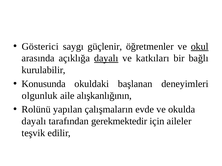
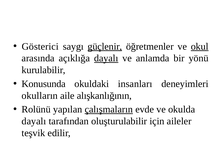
güçlenir underline: none -> present
katkıları: katkıları -> anlamda
bağlı: bağlı -> yönü
başlanan: başlanan -> insanları
olgunluk: olgunluk -> okulların
çalışmaların underline: none -> present
gerekmektedir: gerekmektedir -> oluşturulabilir
